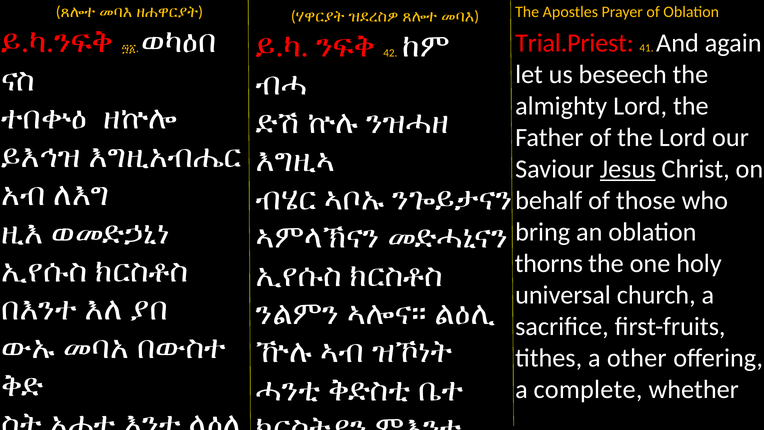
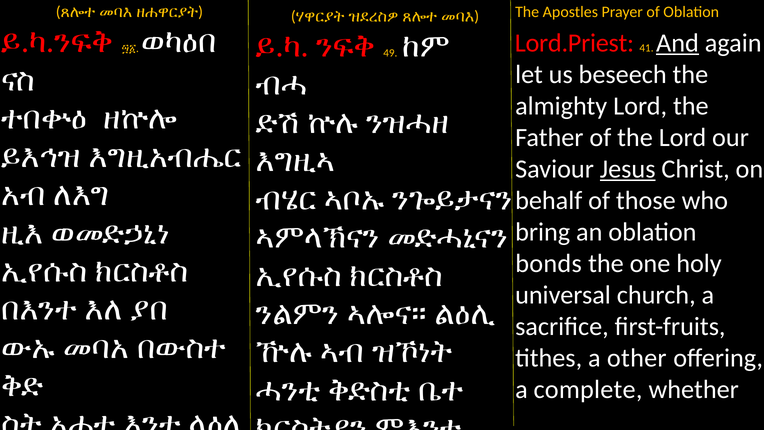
Trial.Priest: Trial.Priest -> Lord.Priest
And underline: none -> present
42: 42 -> 49
thorns: thorns -> bonds
